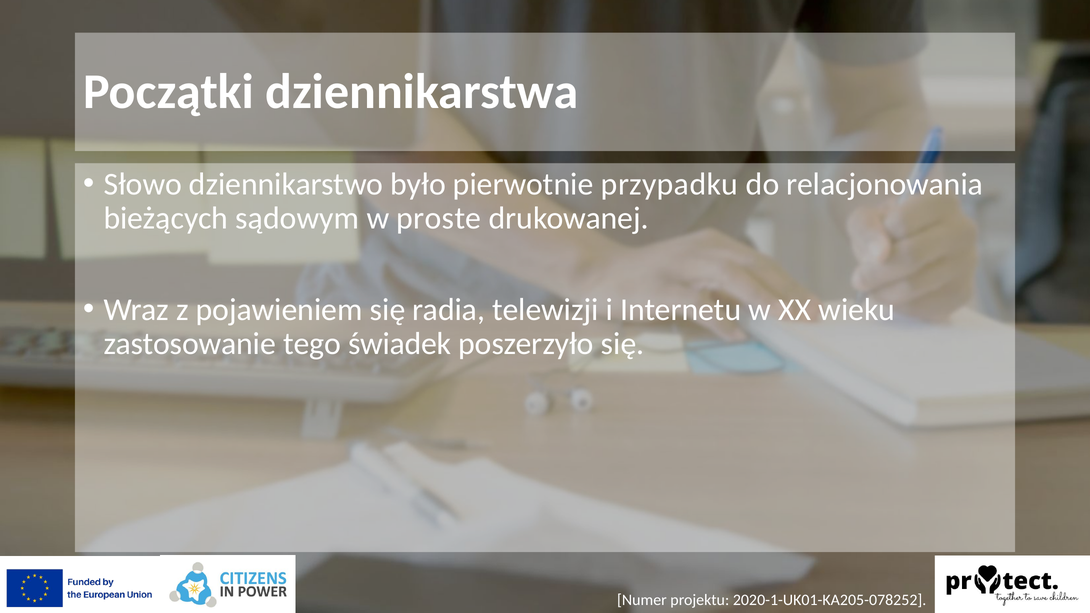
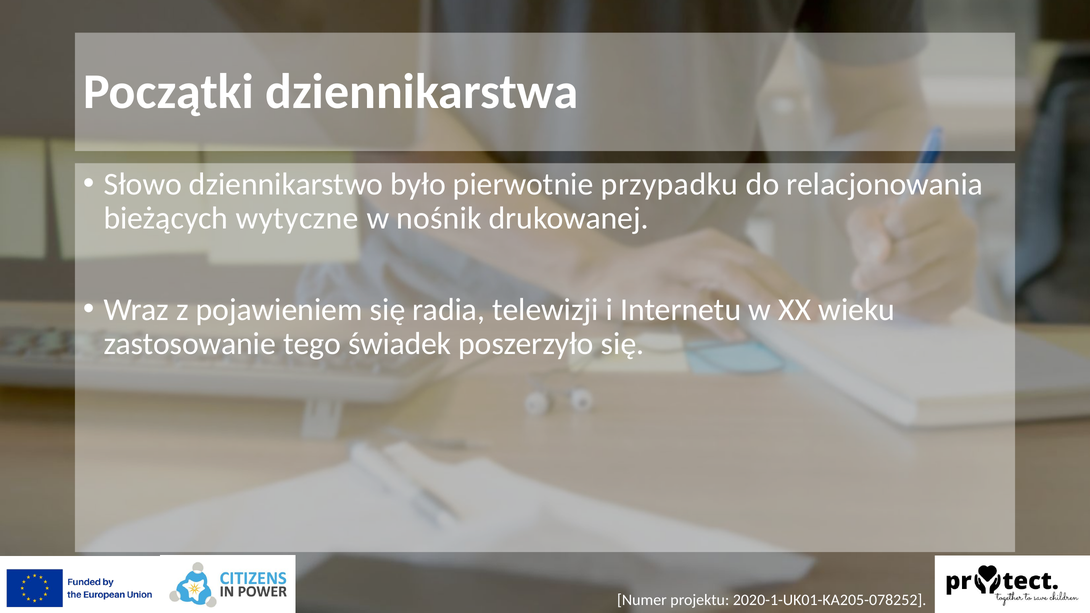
sądowym: sądowym -> wytyczne
proste: proste -> nośnik
